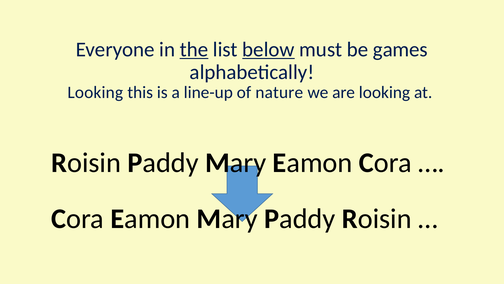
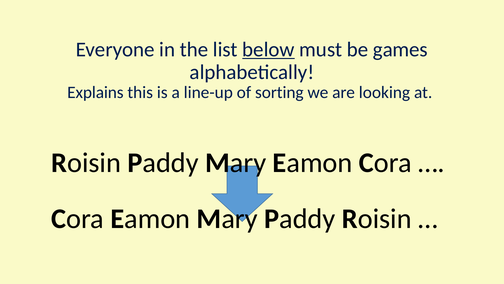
the underline: present -> none
Looking at (95, 92): Looking -> Explains
nature: nature -> sorting
